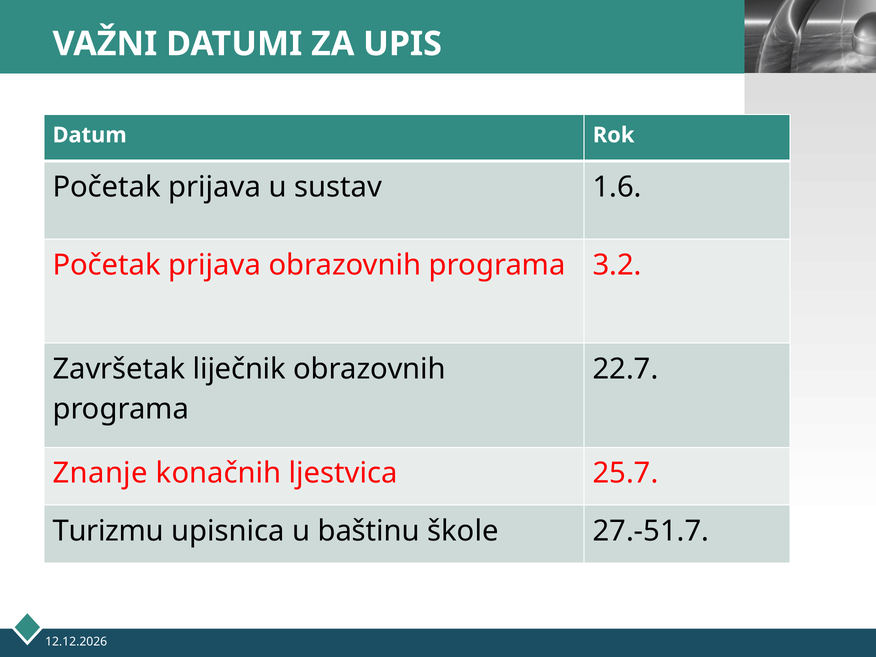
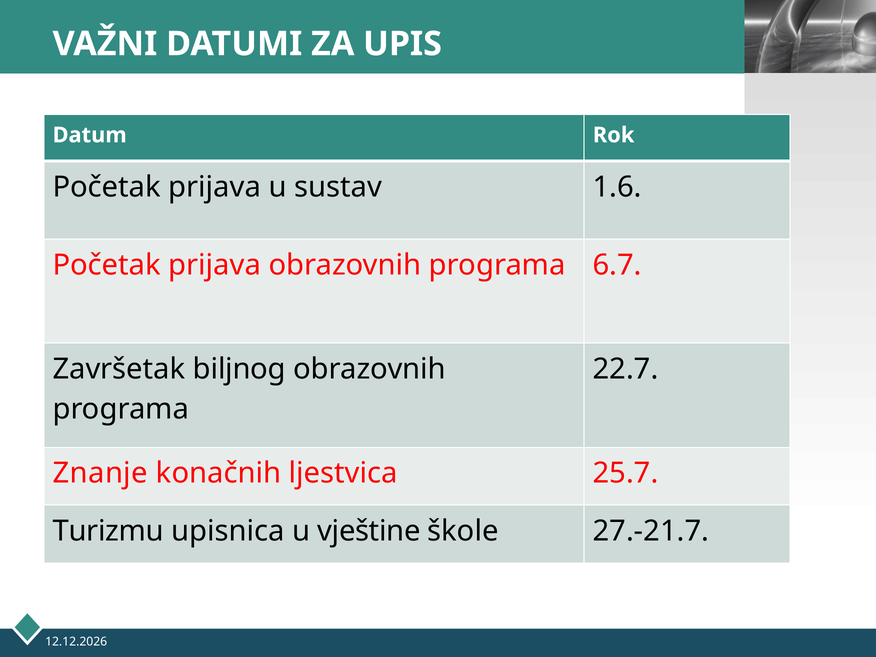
3.2: 3.2 -> 6.7
liječnik: liječnik -> biljnog
baštinu: baštinu -> vještine
27.-51.7: 27.-51.7 -> 27.-21.7
